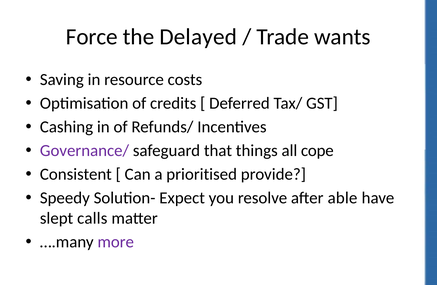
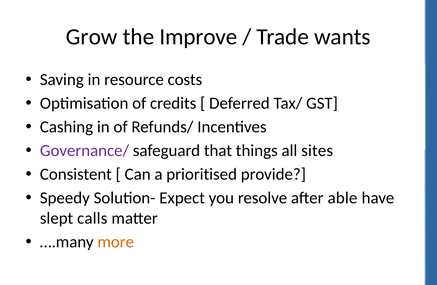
Force: Force -> Grow
Delayed: Delayed -> Improve
cope: cope -> sites
more colour: purple -> orange
